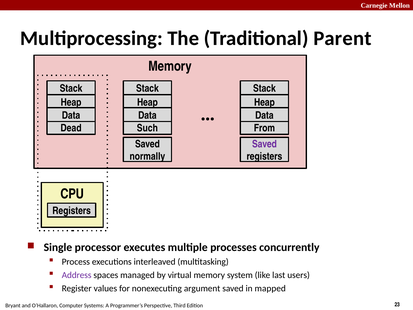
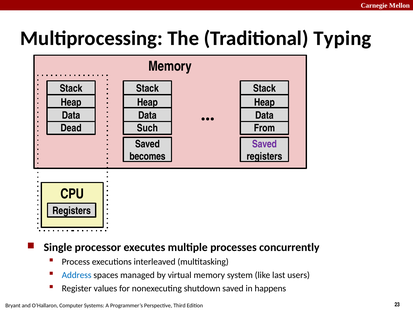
Parent: Parent -> Typing
normally: normally -> becomes
Address colour: purple -> blue
argument: argument -> shutdown
mapped: mapped -> happens
